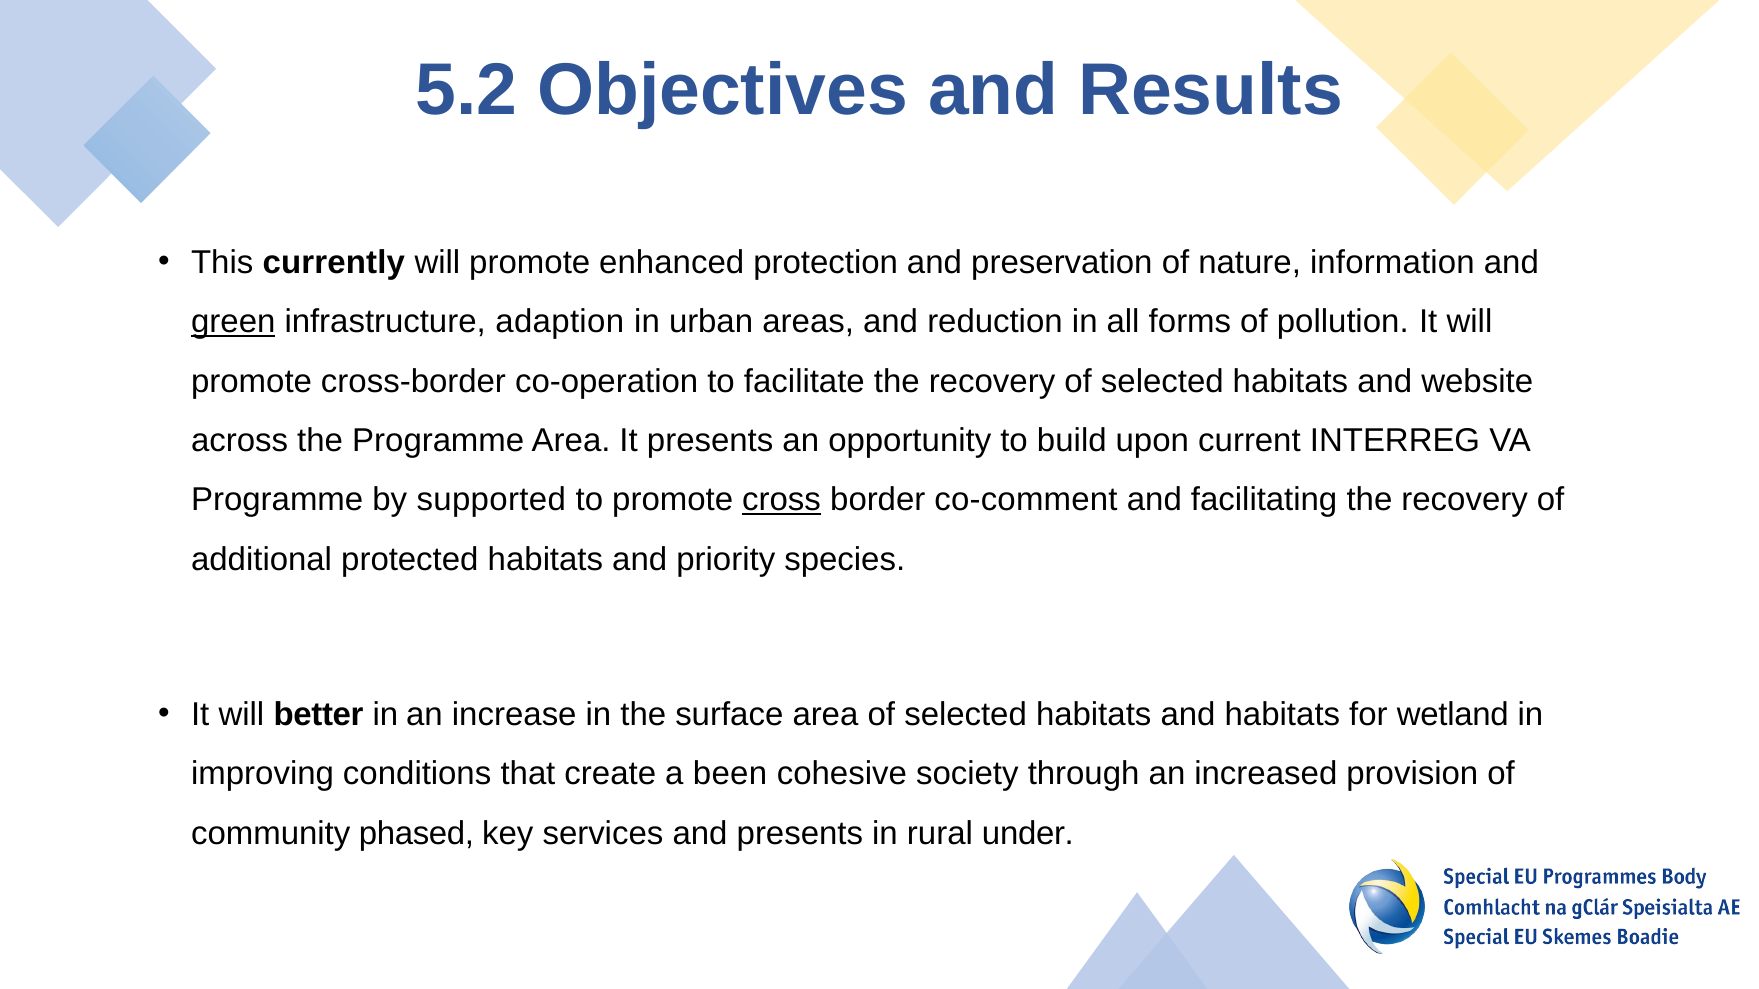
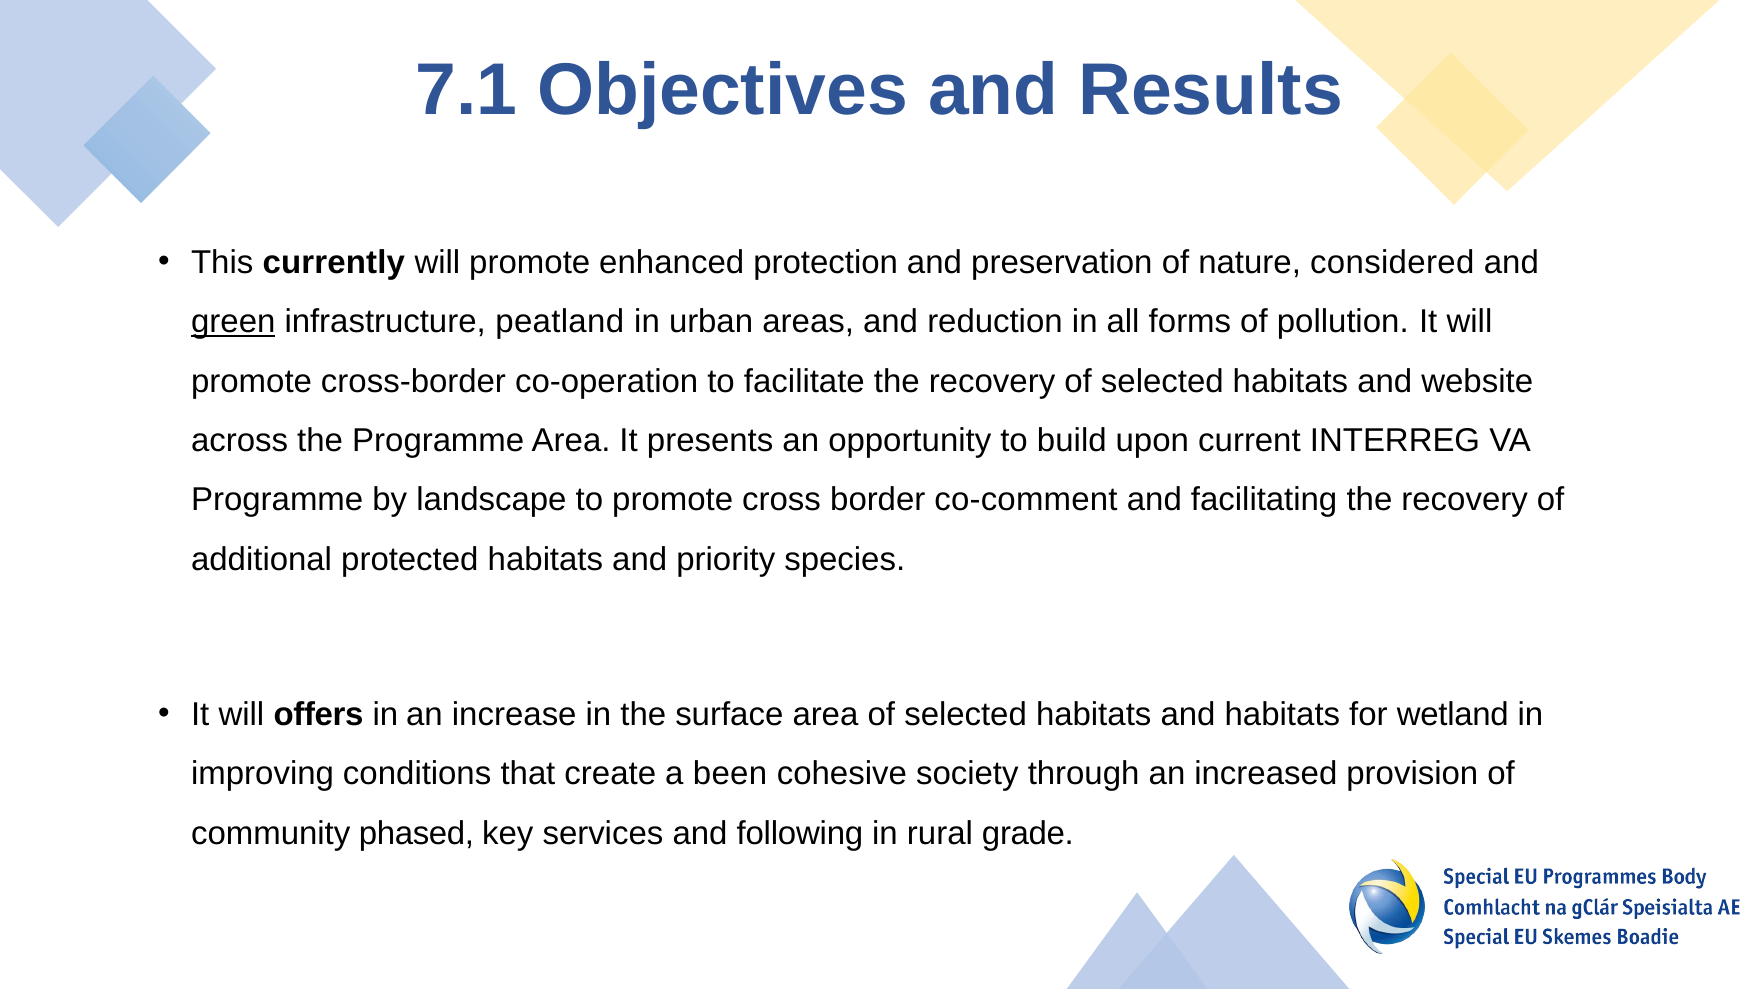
5.2: 5.2 -> 7.1
information: information -> considered
adaption: adaption -> peatland
supported: supported -> landscape
cross underline: present -> none
better: better -> offers
and presents: presents -> following
under: under -> grade
